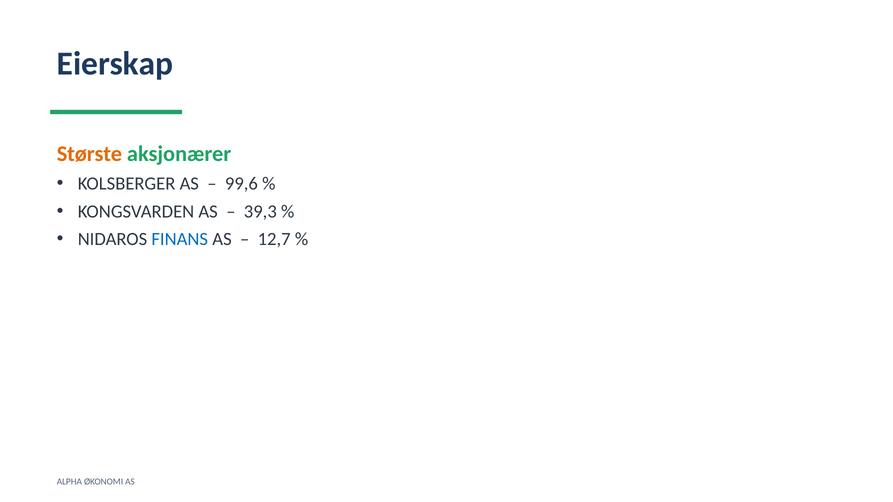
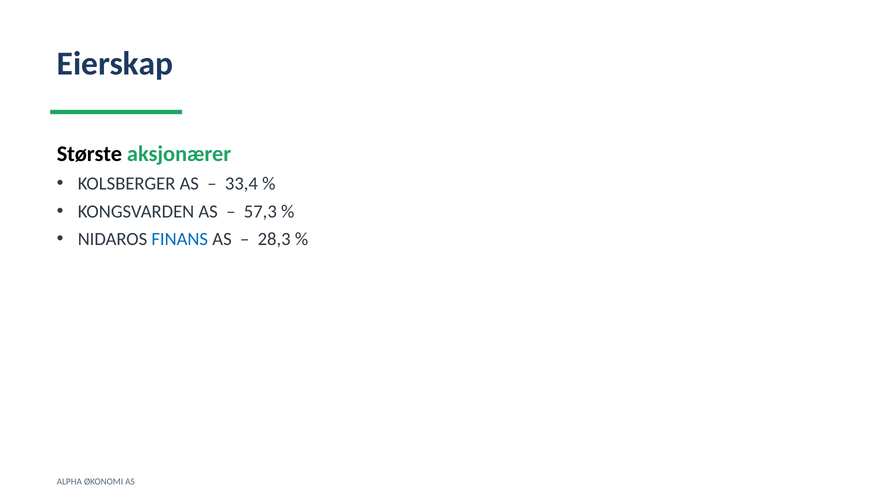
Største colour: orange -> black
99,6: 99,6 -> 33,4
39,3: 39,3 -> 57,3
12,7: 12,7 -> 28,3
